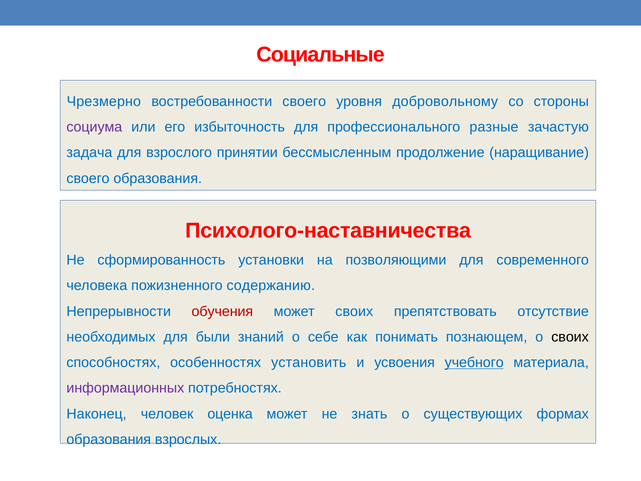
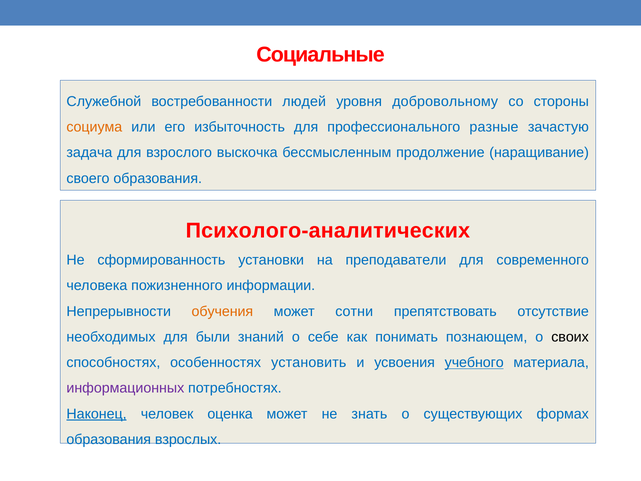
Чрезмерно: Чрезмерно -> Служебной
востребованности своего: своего -> людей
социума colour: purple -> orange
принятии: принятии -> выскочка
Психолого-наставничества: Психолого-наставничества -> Психолого-аналитических
позволяющими: позволяющими -> преподаватели
содержанию: содержанию -> информации
обучения colour: red -> orange
может своих: своих -> сотни
Наконец underline: none -> present
